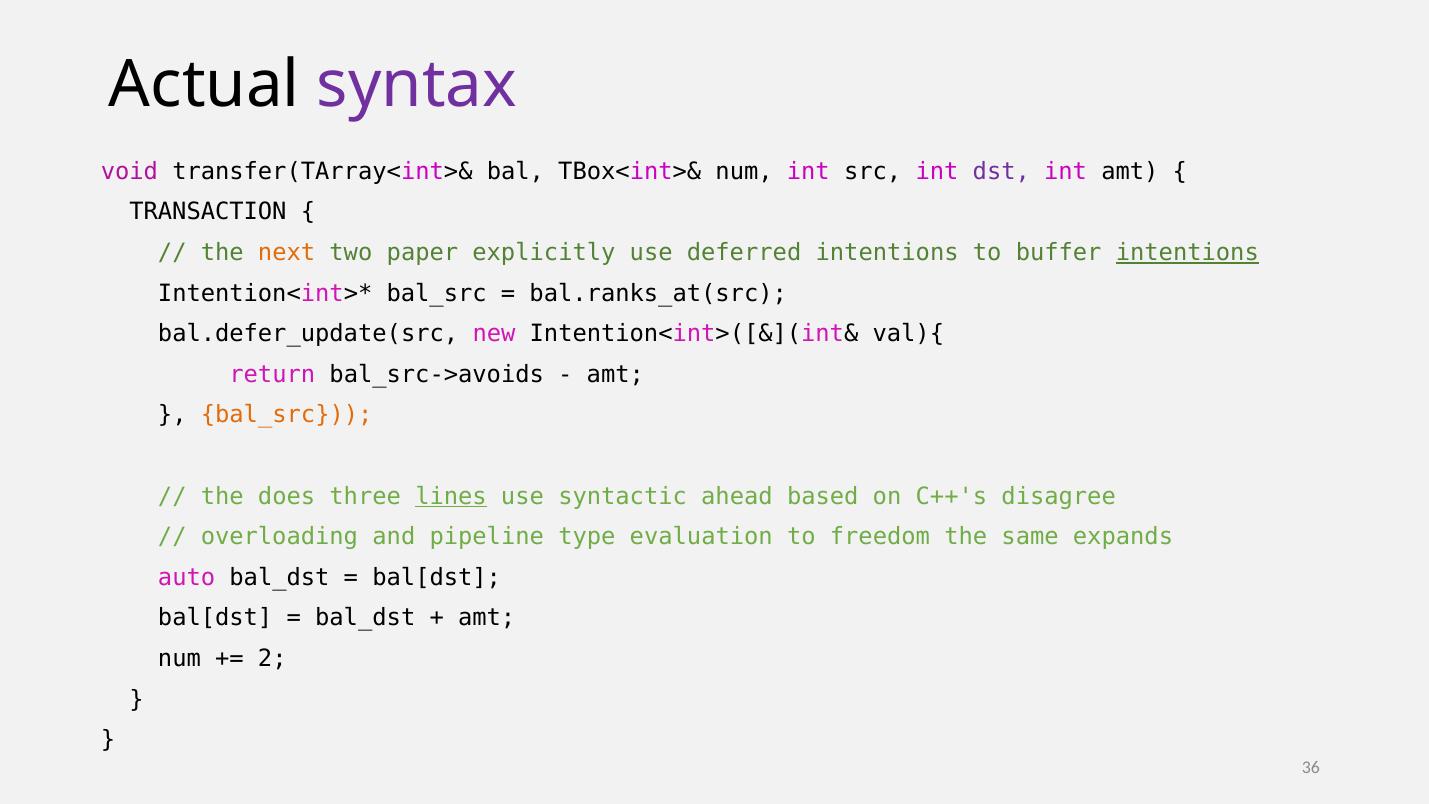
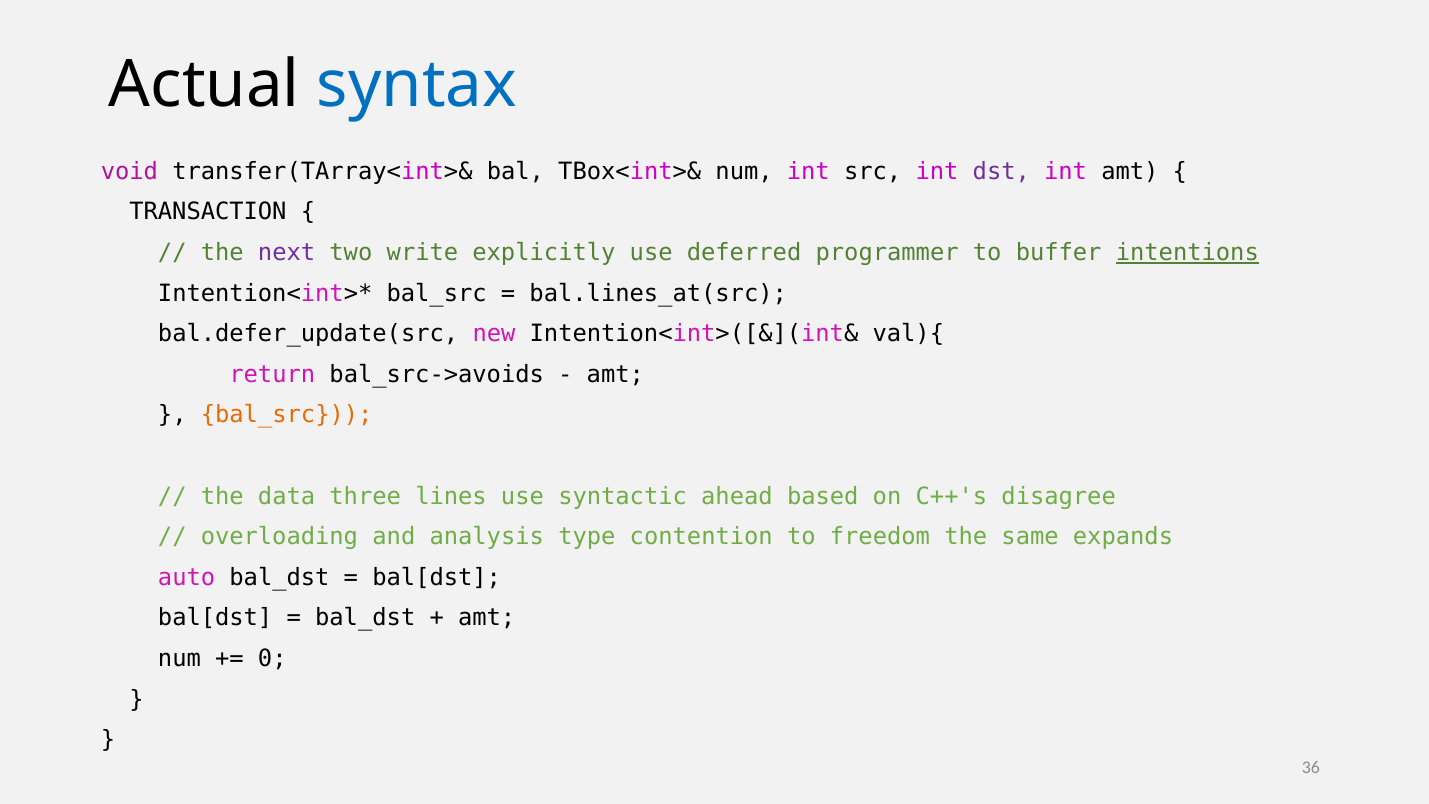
syntax colour: purple -> blue
next colour: orange -> purple
paper: paper -> write
deferred intentions: intentions -> programmer
bal.ranks_at(src: bal.ranks_at(src -> bal.lines_at(src
does: does -> data
lines underline: present -> none
pipeline: pipeline -> analysis
evaluation: evaluation -> contention
2: 2 -> 0
